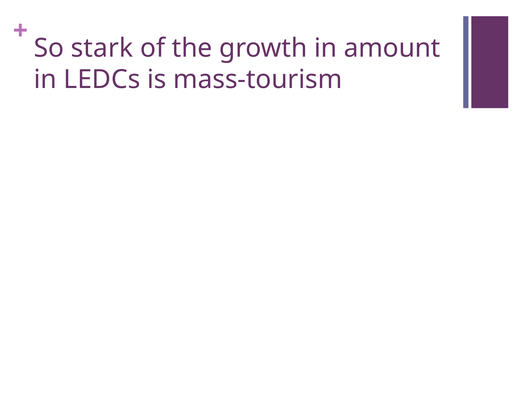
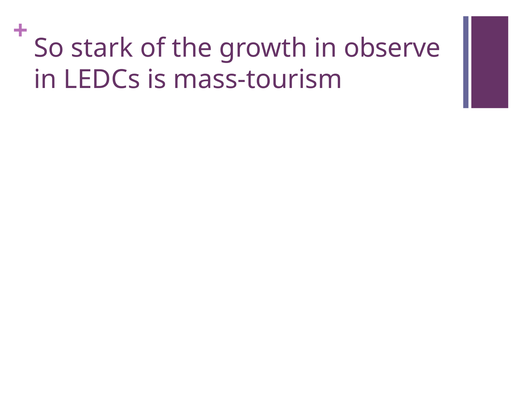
amount: amount -> observe
